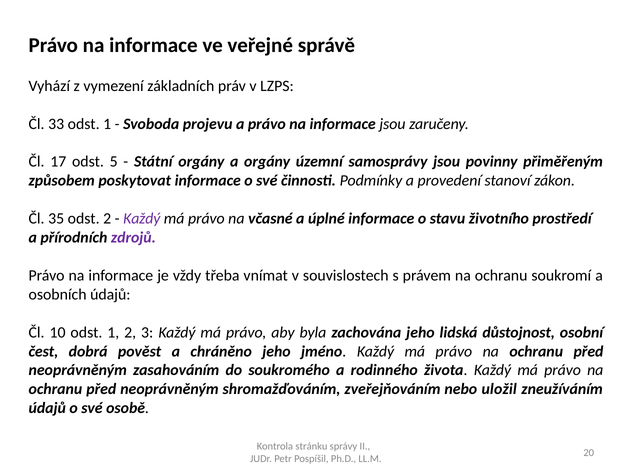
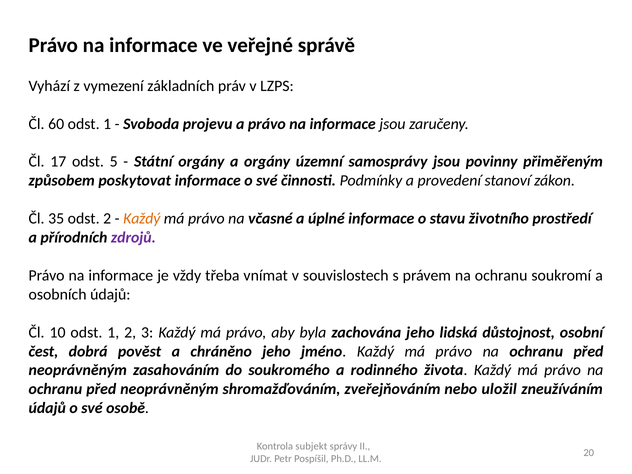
33: 33 -> 60
Každý at (142, 219) colour: purple -> orange
stránku: stránku -> subjekt
